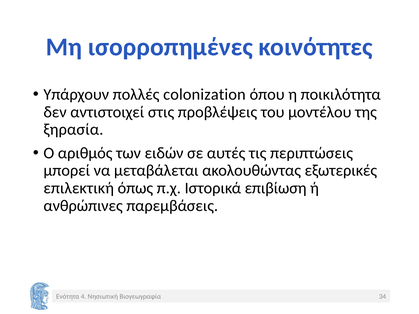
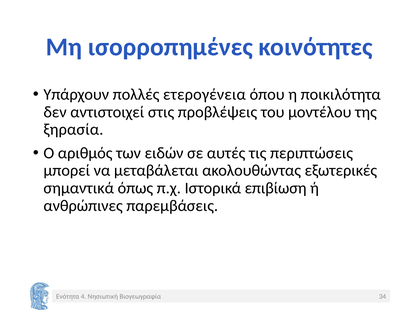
colonization: colonization -> ετερογένεια
επιλεκτική: επιλεκτική -> σημαντικά
